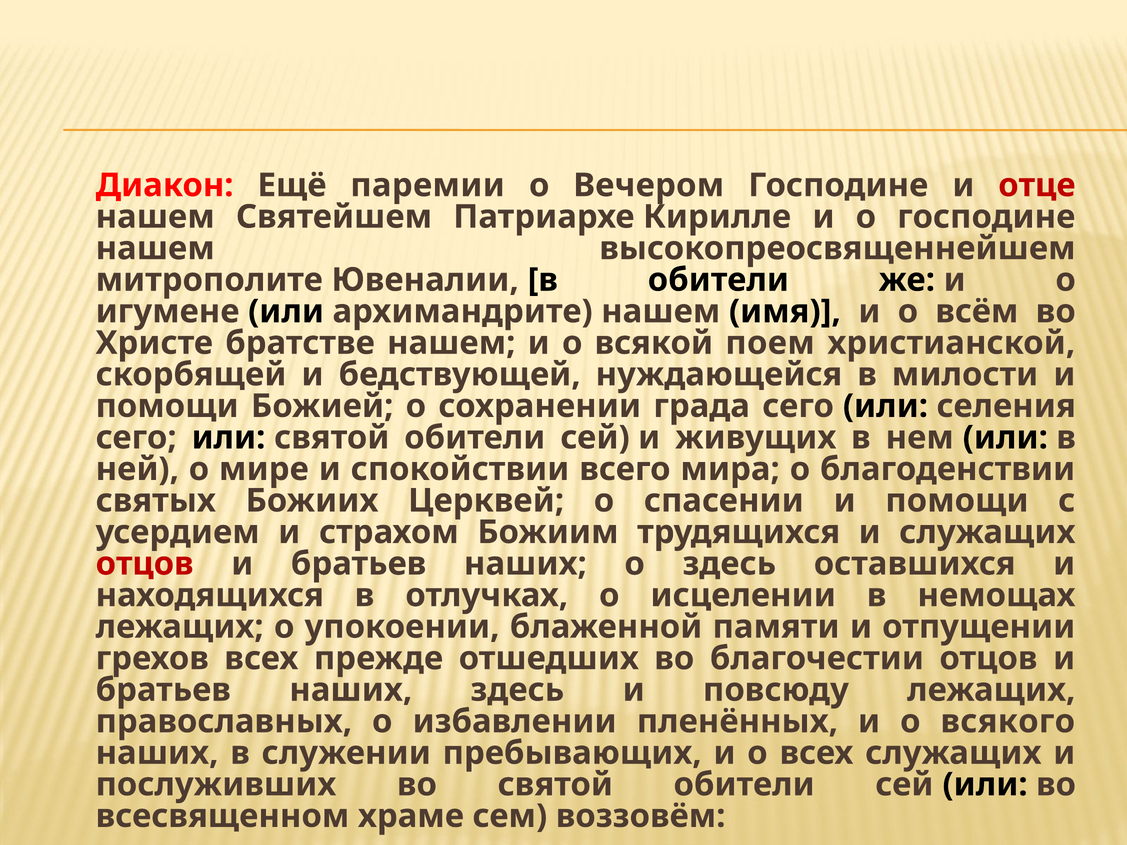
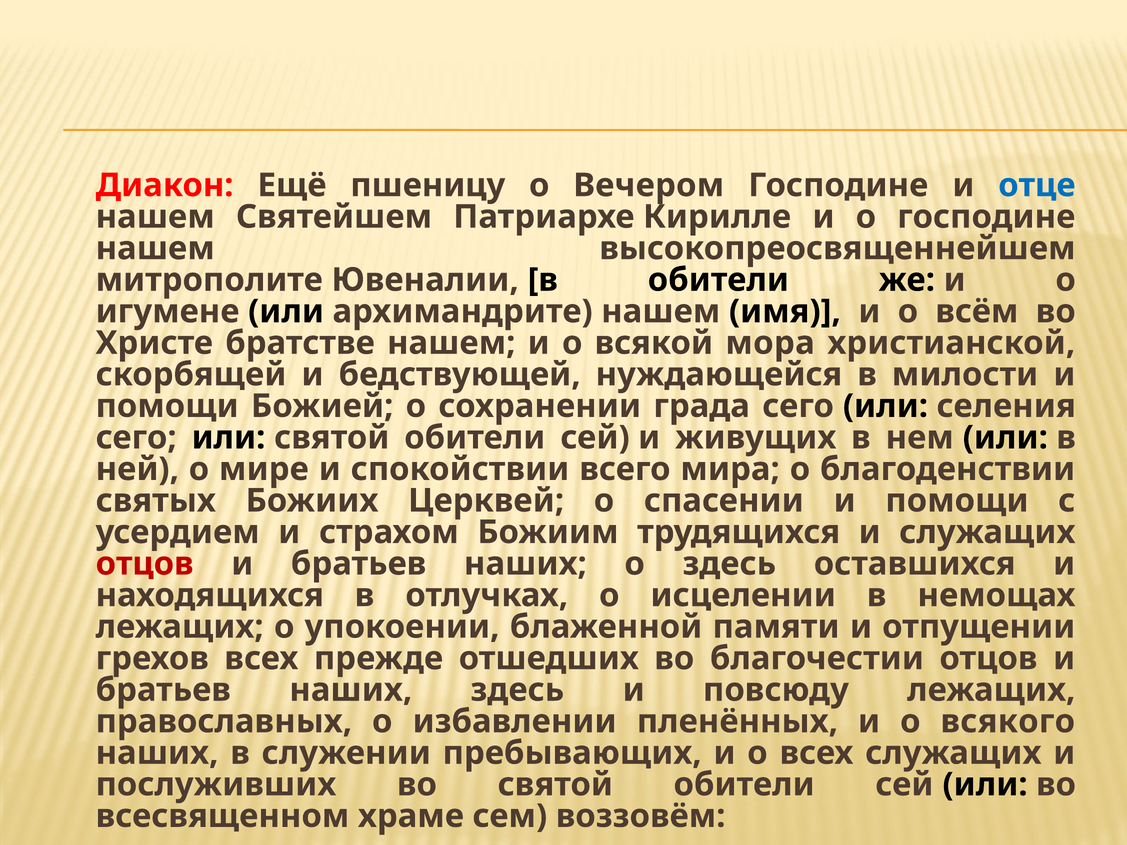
паремии: паремии -> пшеницу
отце colour: red -> blue
поем: поем -> мора
